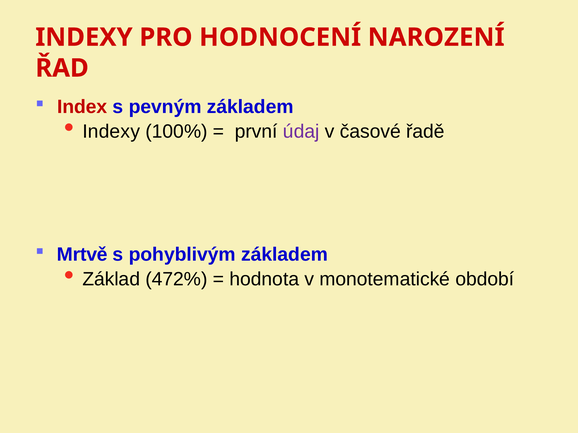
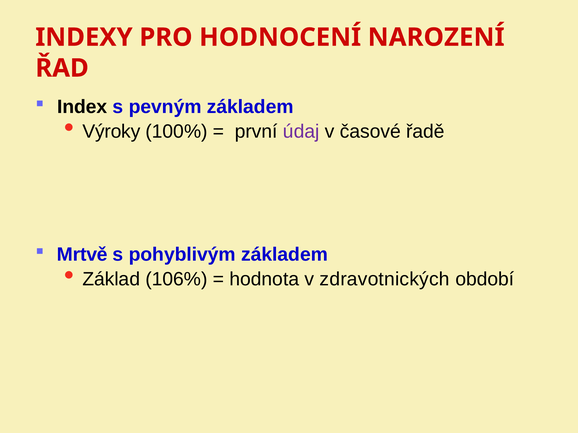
Index colour: red -> black
Indexy at (111, 132): Indexy -> Výroky
472%: 472% -> 106%
monotematické: monotematické -> zdravotnických
